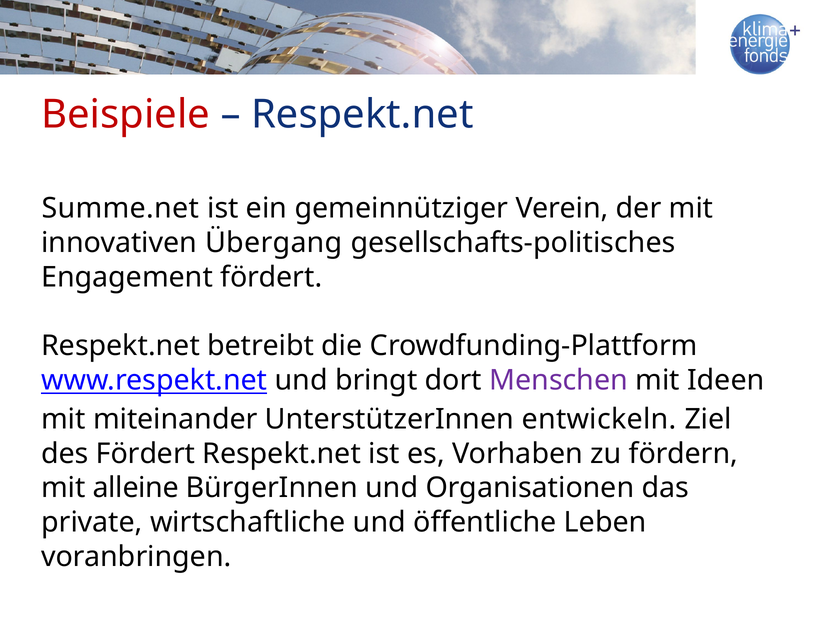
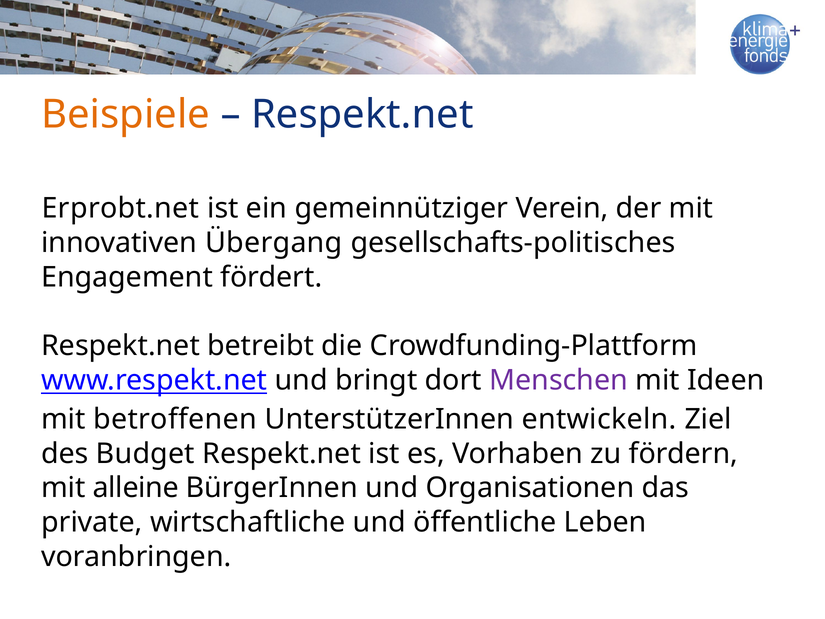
Beispiele colour: red -> orange
Summe.net: Summe.net -> Erprobt.net
miteinander: miteinander -> betroffenen
des Fördert: Fördert -> Budget
